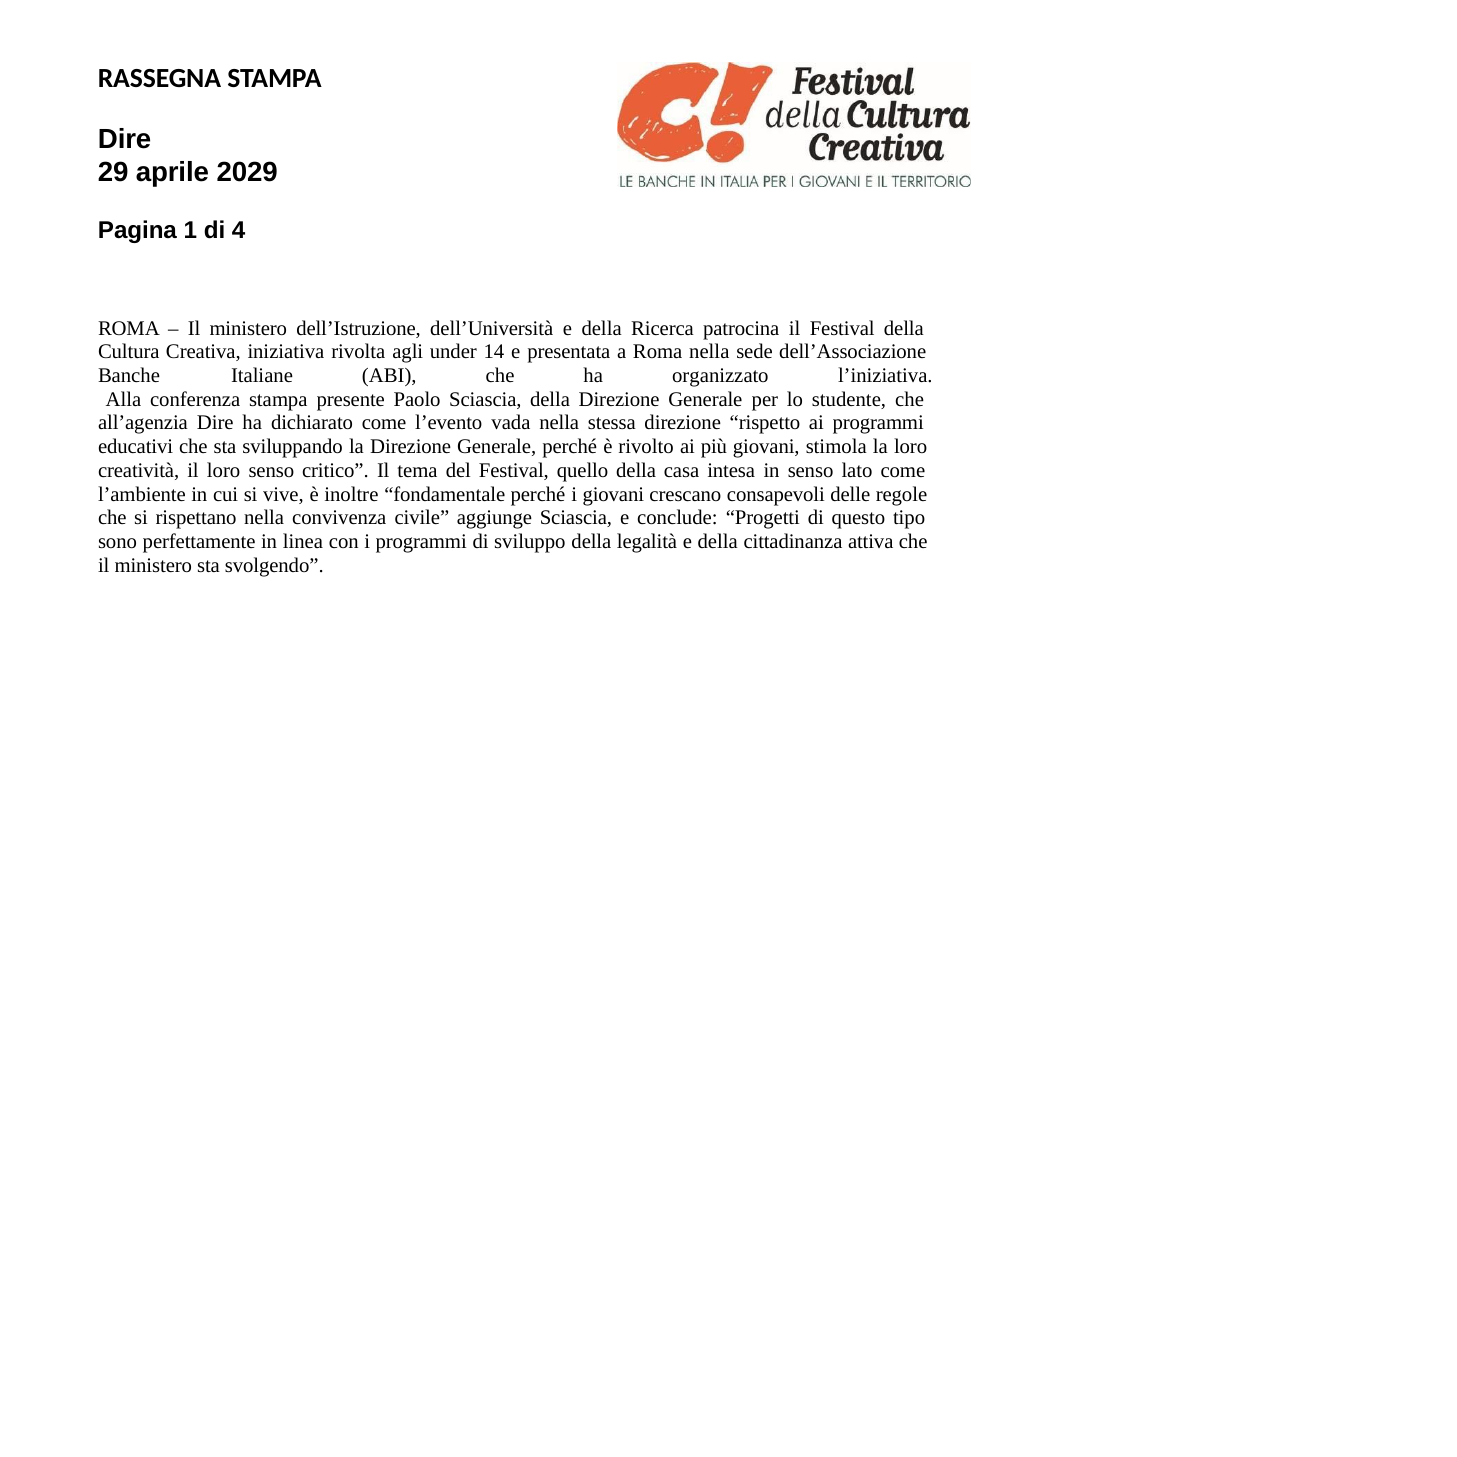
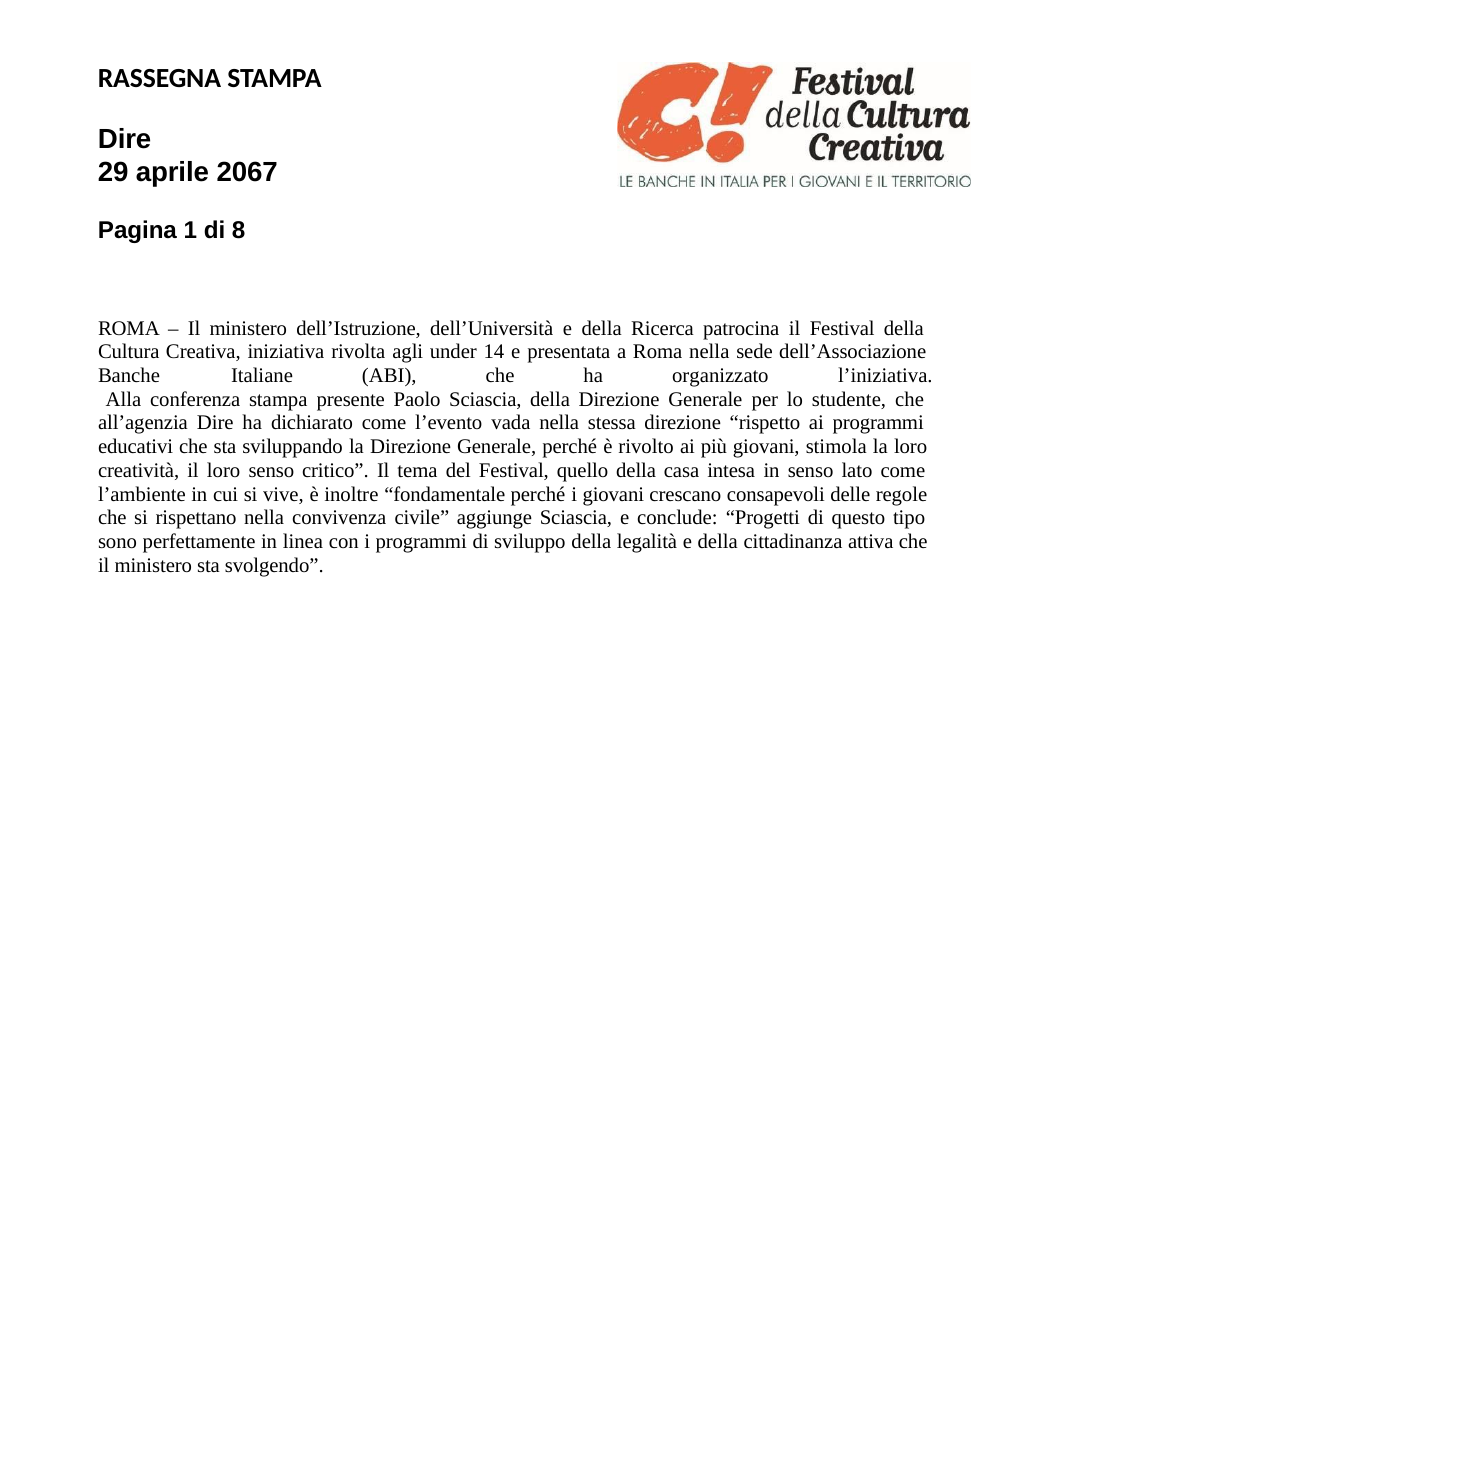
2029: 2029 -> 2067
4: 4 -> 8
